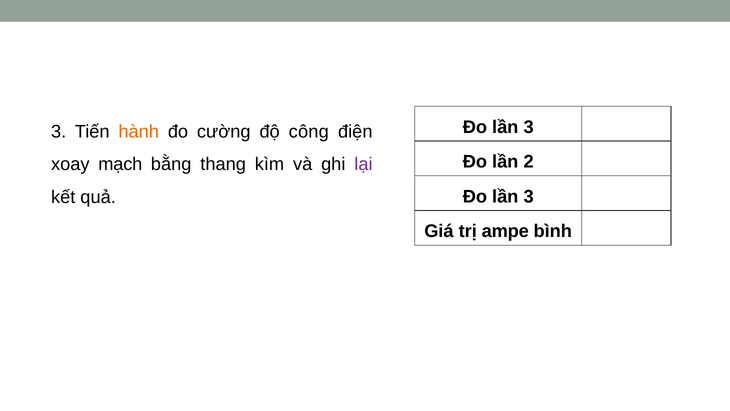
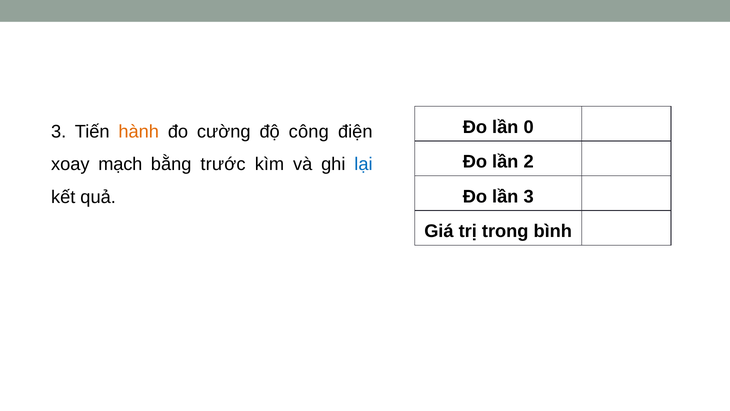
3 at (529, 127): 3 -> 0
thang: thang -> trước
lại colour: purple -> blue
ampe: ampe -> trong
